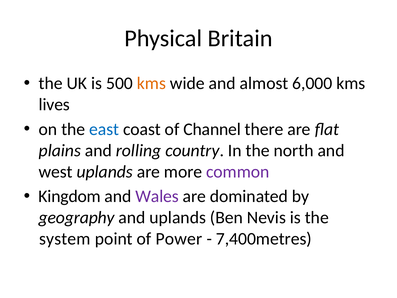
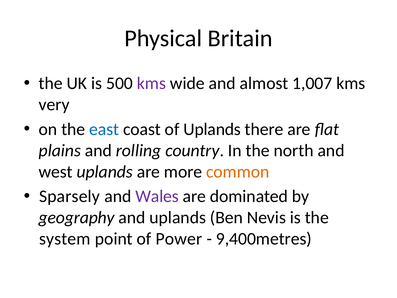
kms at (151, 83) colour: orange -> purple
6,000: 6,000 -> 1,007
lives: lives -> very
of Channel: Channel -> Uplands
common colour: purple -> orange
Kingdom: Kingdom -> Sparsely
7,400metres: 7,400metres -> 9,400metres
